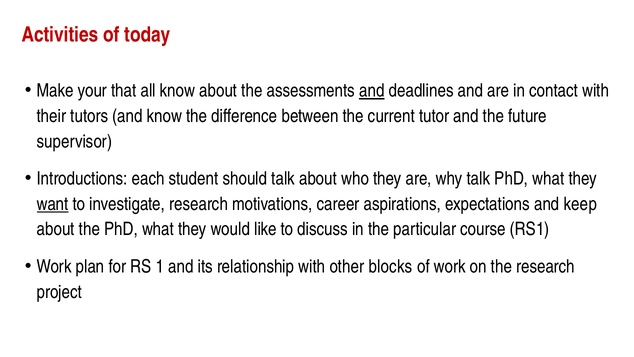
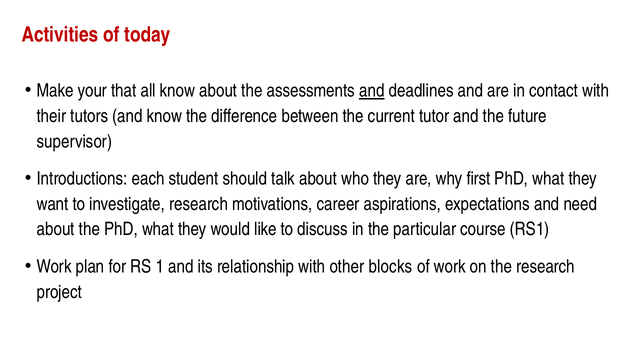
why talk: talk -> first
want underline: present -> none
keep: keep -> need
